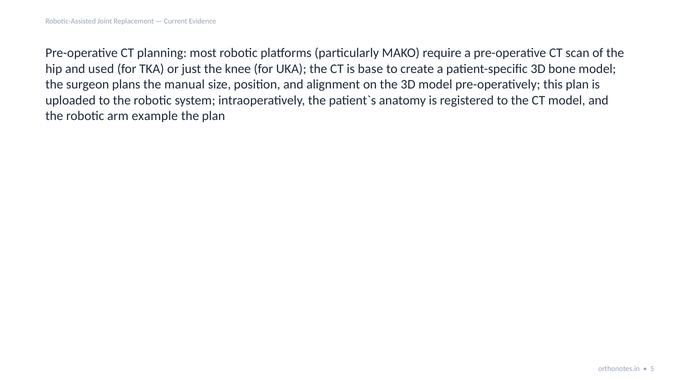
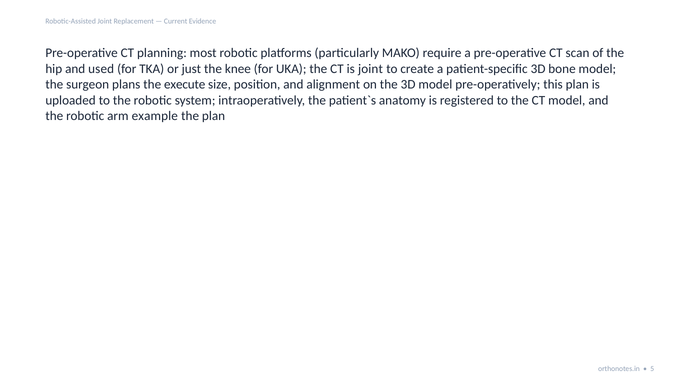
is base: base -> joint
manual: manual -> execute
